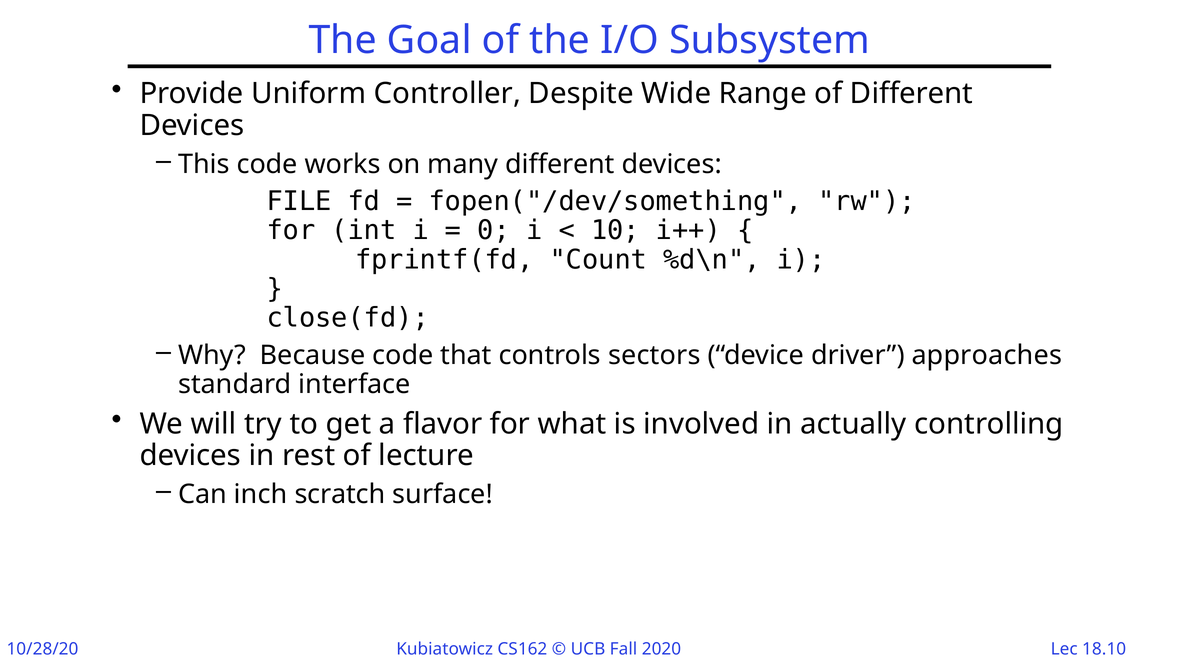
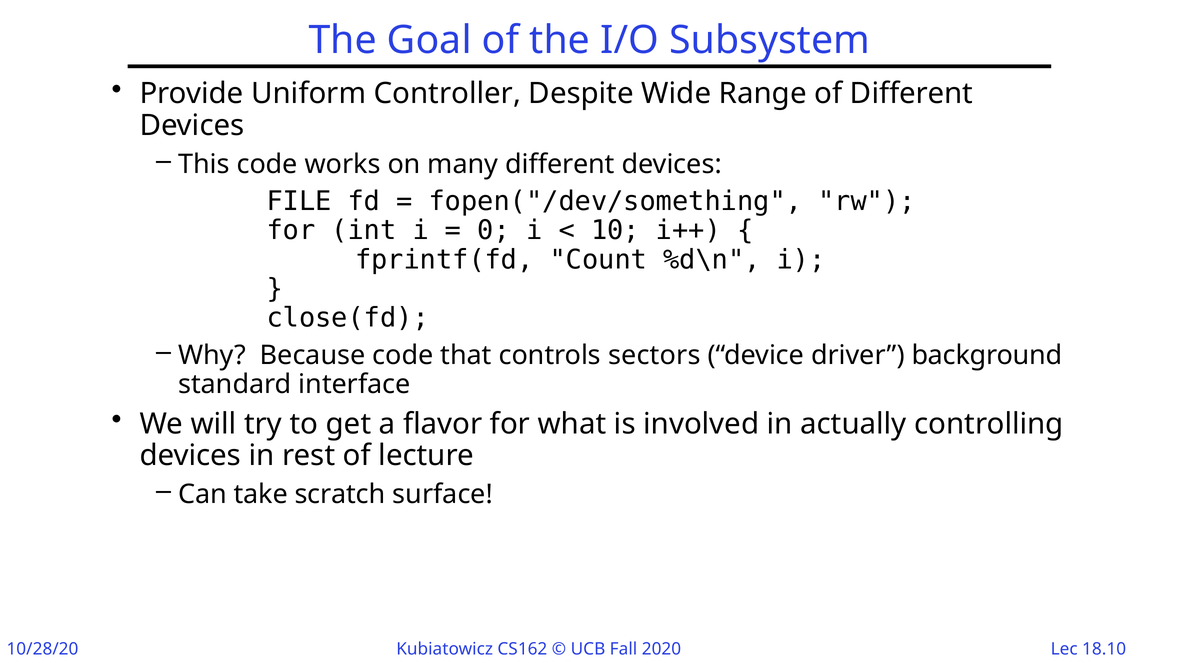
approaches: approaches -> background
inch: inch -> take
